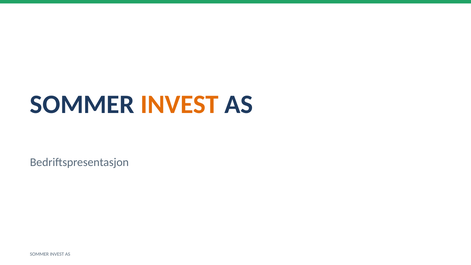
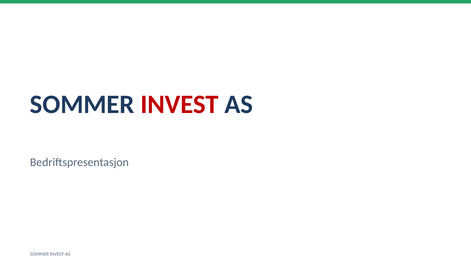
INVEST at (180, 104) colour: orange -> red
